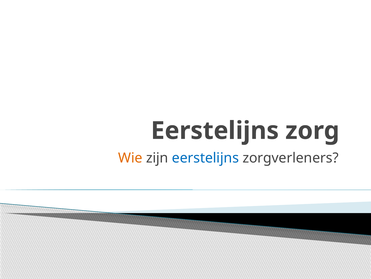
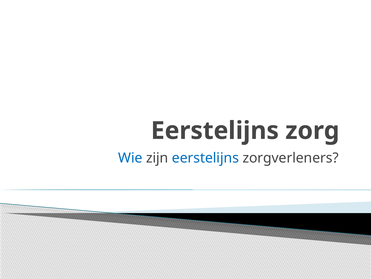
Wie colour: orange -> blue
